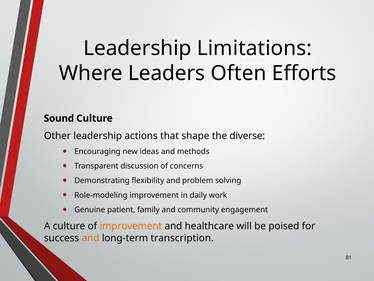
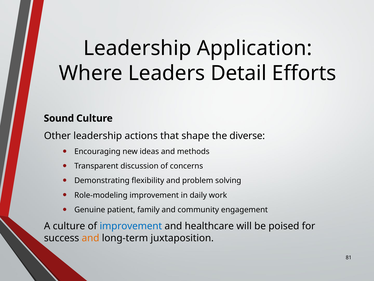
Limitations: Limitations -> Application
Often: Often -> Detail
improvement at (131, 226) colour: orange -> blue
transcription: transcription -> juxtaposition
